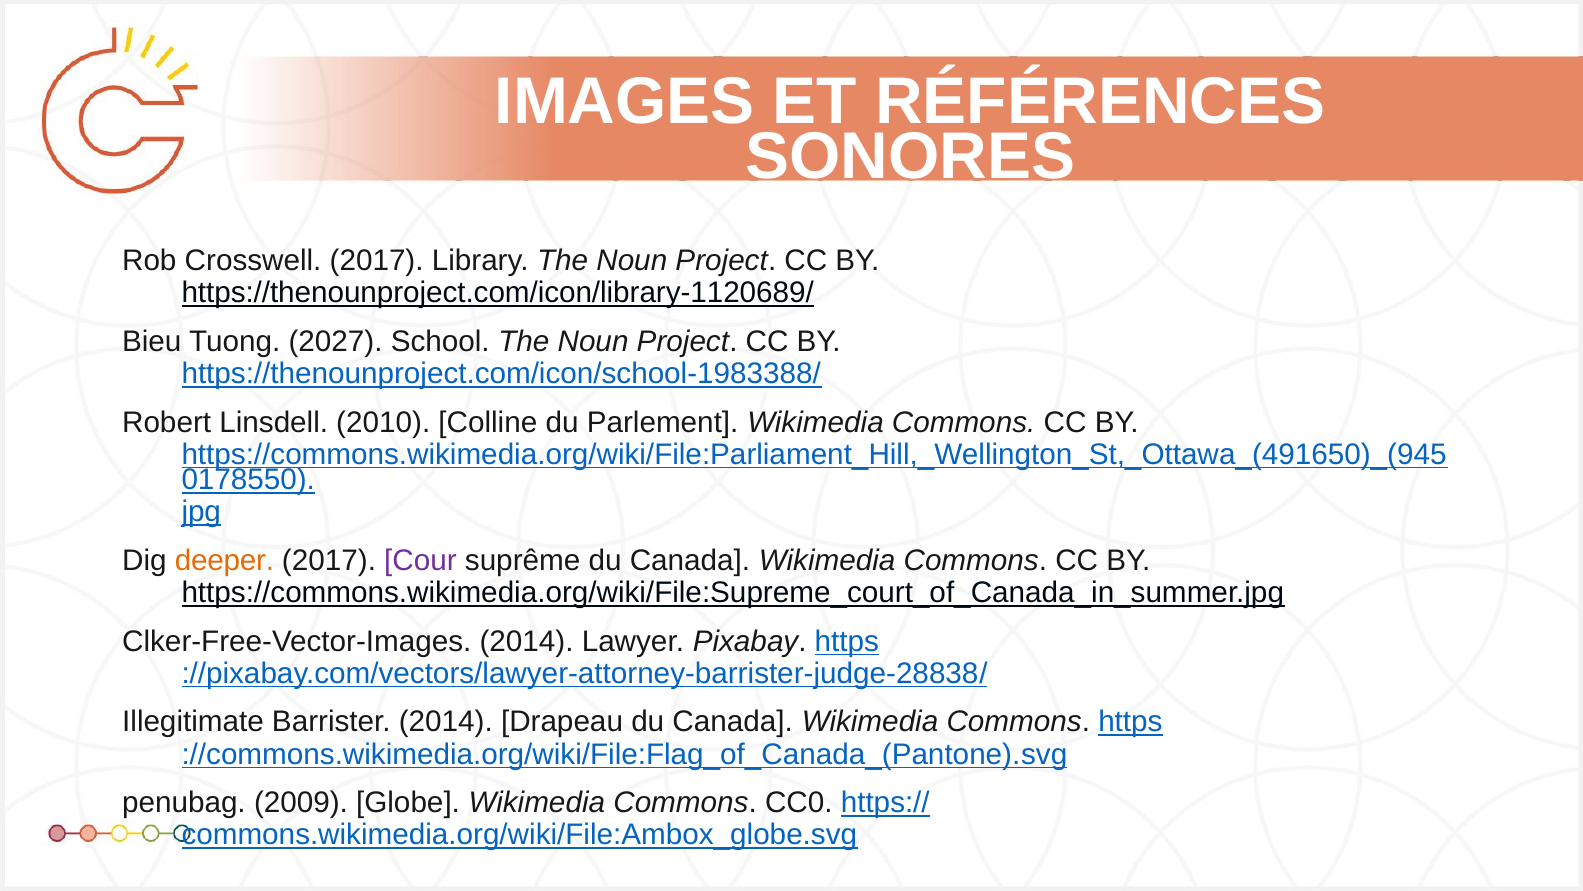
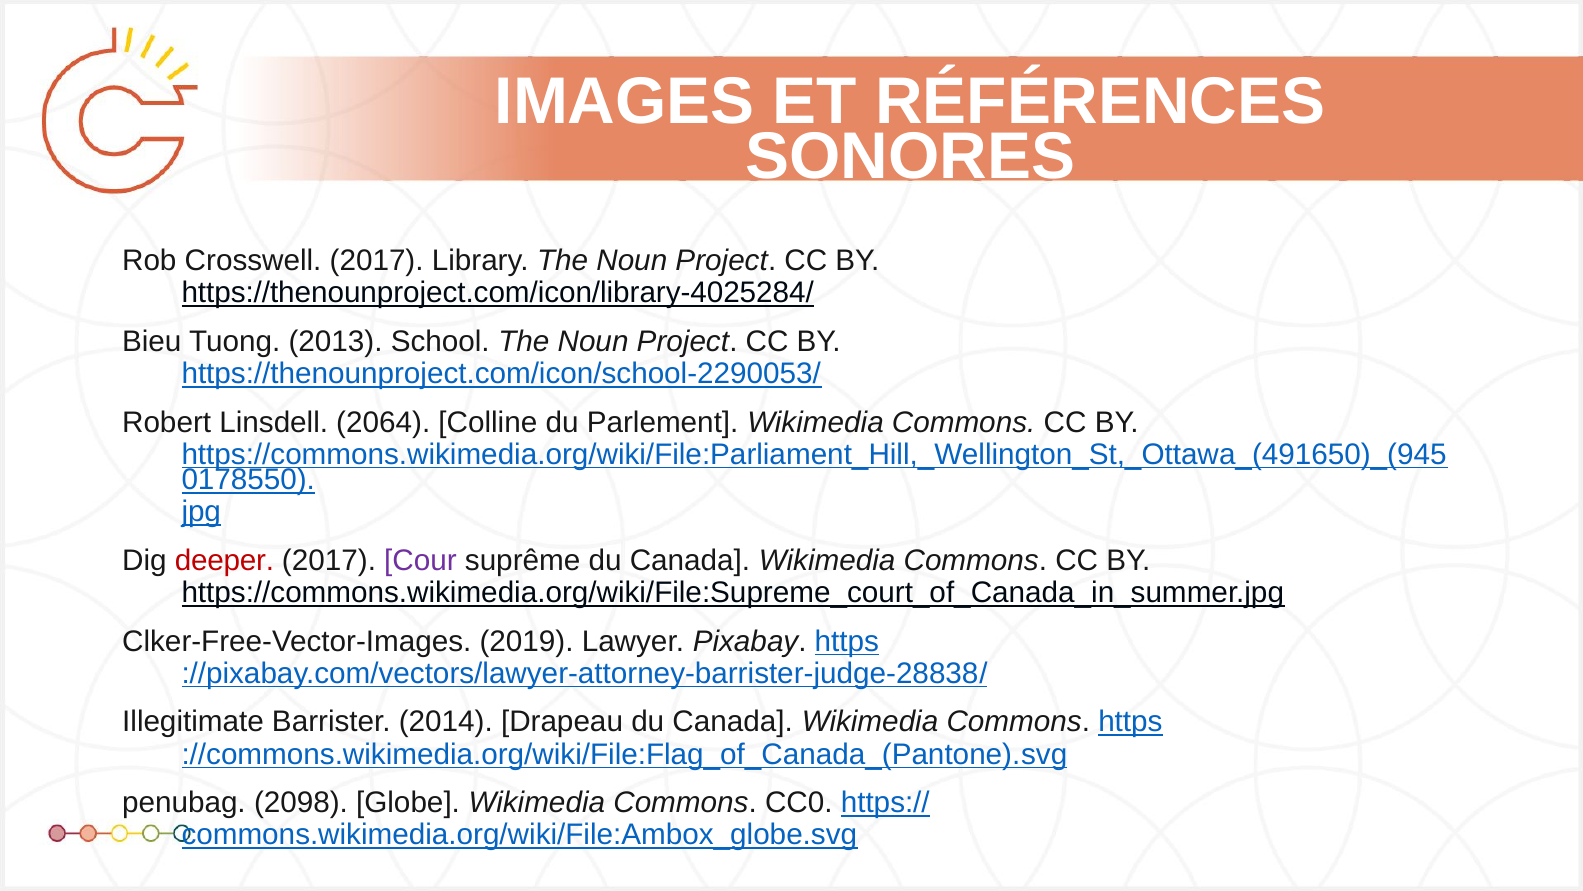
https://thenounproject.com/icon/library-1120689/: https://thenounproject.com/icon/library-1120689/ -> https://thenounproject.com/icon/library-4025284/
2027: 2027 -> 2013
https://thenounproject.com/icon/school-1983388/: https://thenounproject.com/icon/school-1983388/ -> https://thenounproject.com/icon/school-2290053/
2010: 2010 -> 2064
deeper colour: orange -> red
Clker-Free-Vector-Images 2014: 2014 -> 2019
2009: 2009 -> 2098
